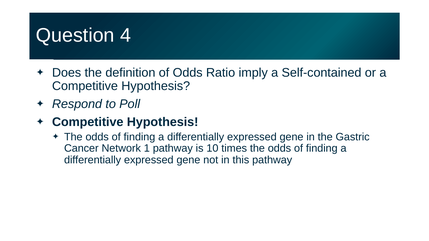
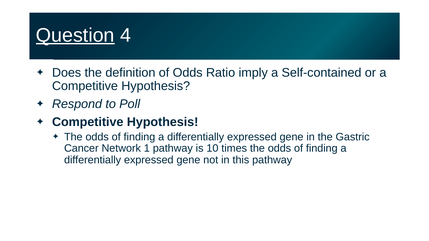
Question underline: none -> present
